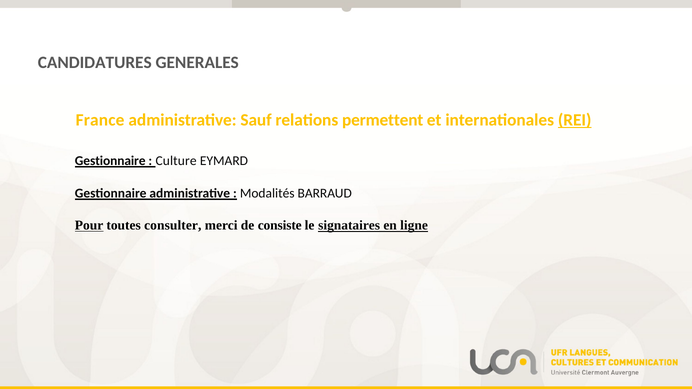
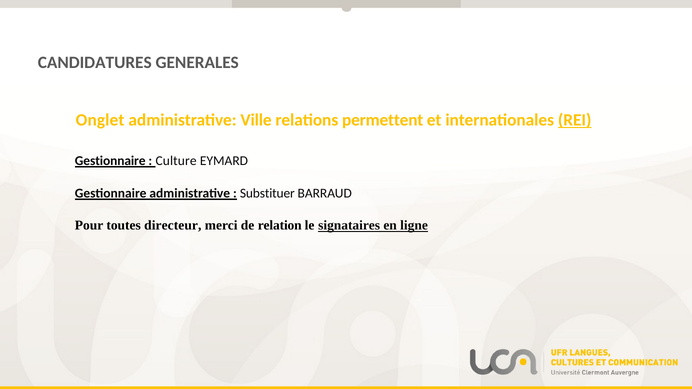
France: France -> Onglet
Sauf: Sauf -> Ville
Modalités: Modalités -> Substituer
Pour underline: present -> none
consulter: consulter -> directeur
consiste: consiste -> relation
